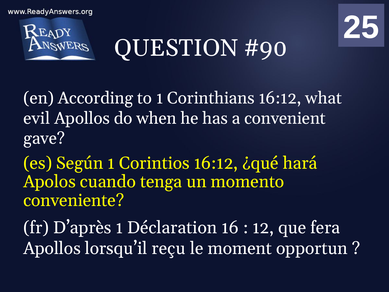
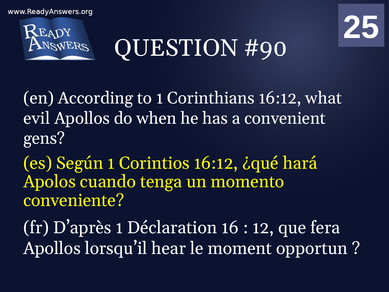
gave: gave -> gens
reçu: reçu -> hear
